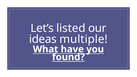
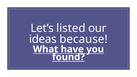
multiple: multiple -> because
